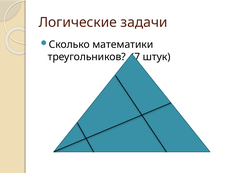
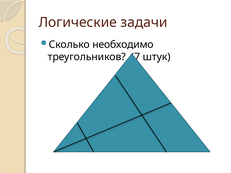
математики: математики -> необходимо
